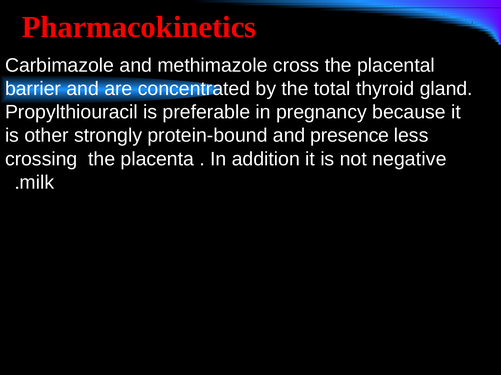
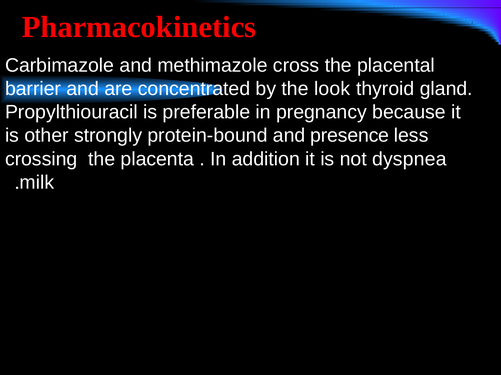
total: total -> look
negative: negative -> dyspnea
